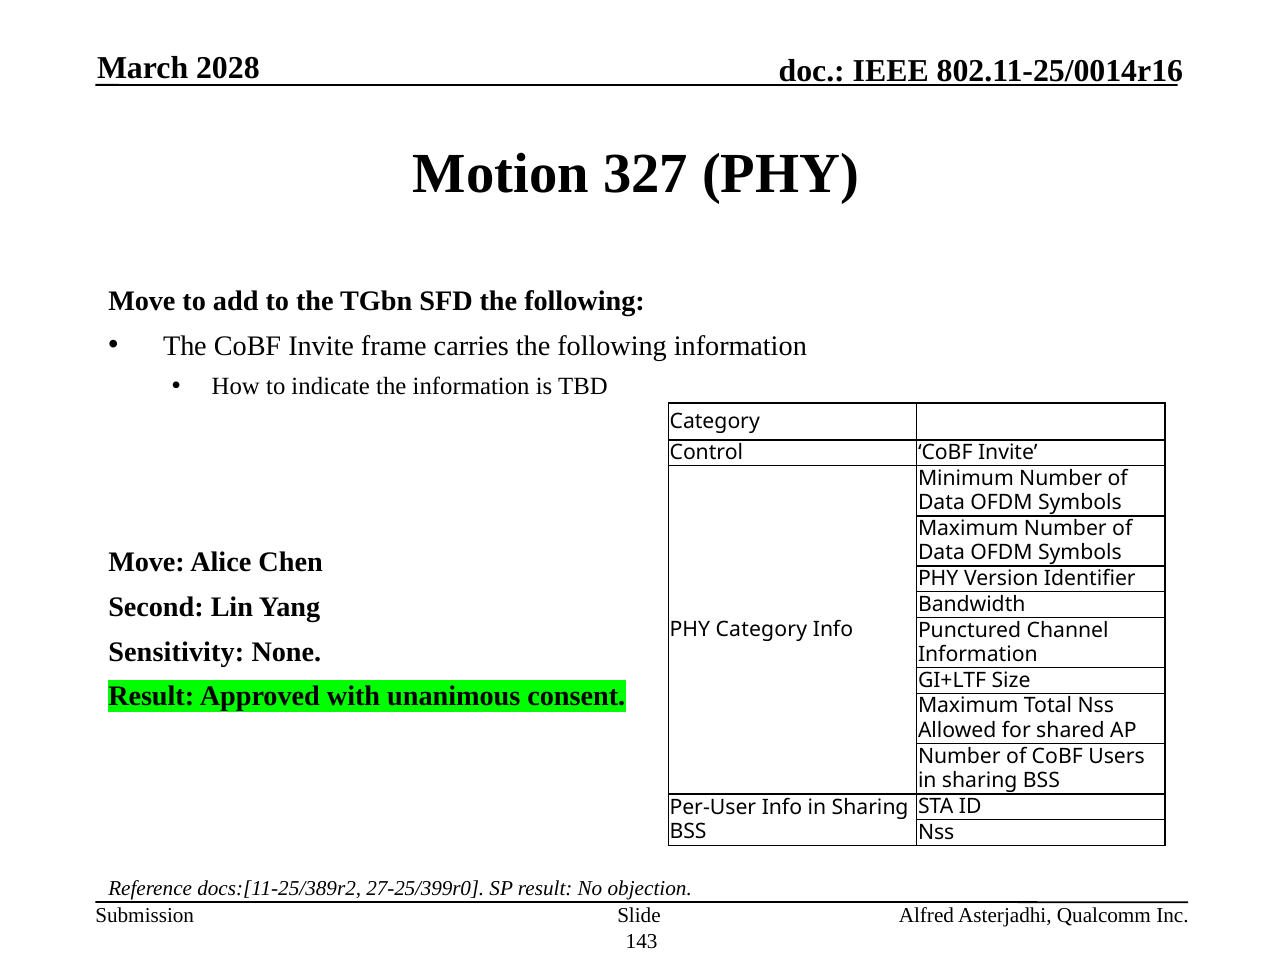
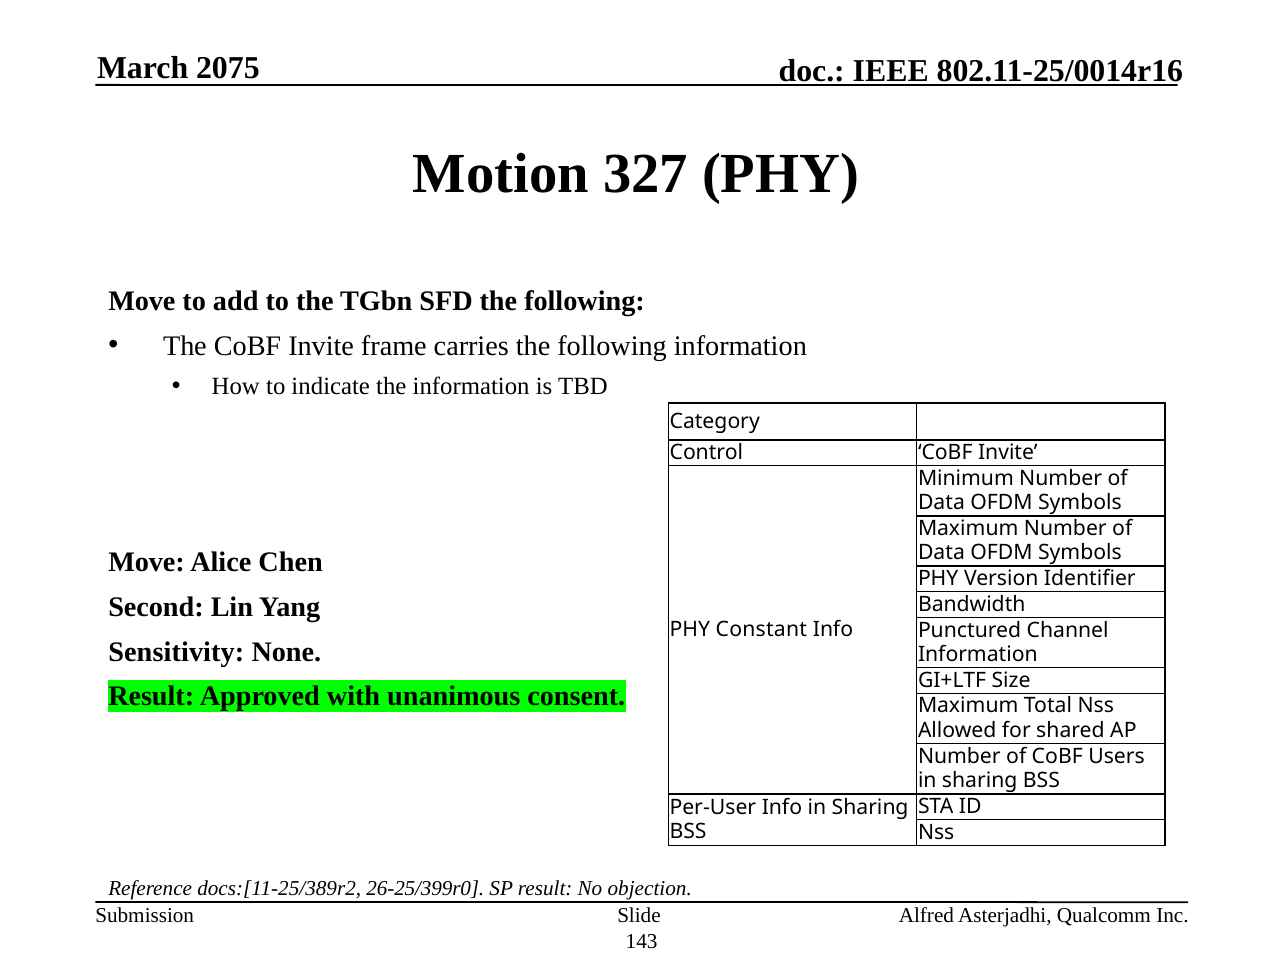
2028: 2028 -> 2075
PHY Category: Category -> Constant
27-25/399r0: 27-25/399r0 -> 26-25/399r0
